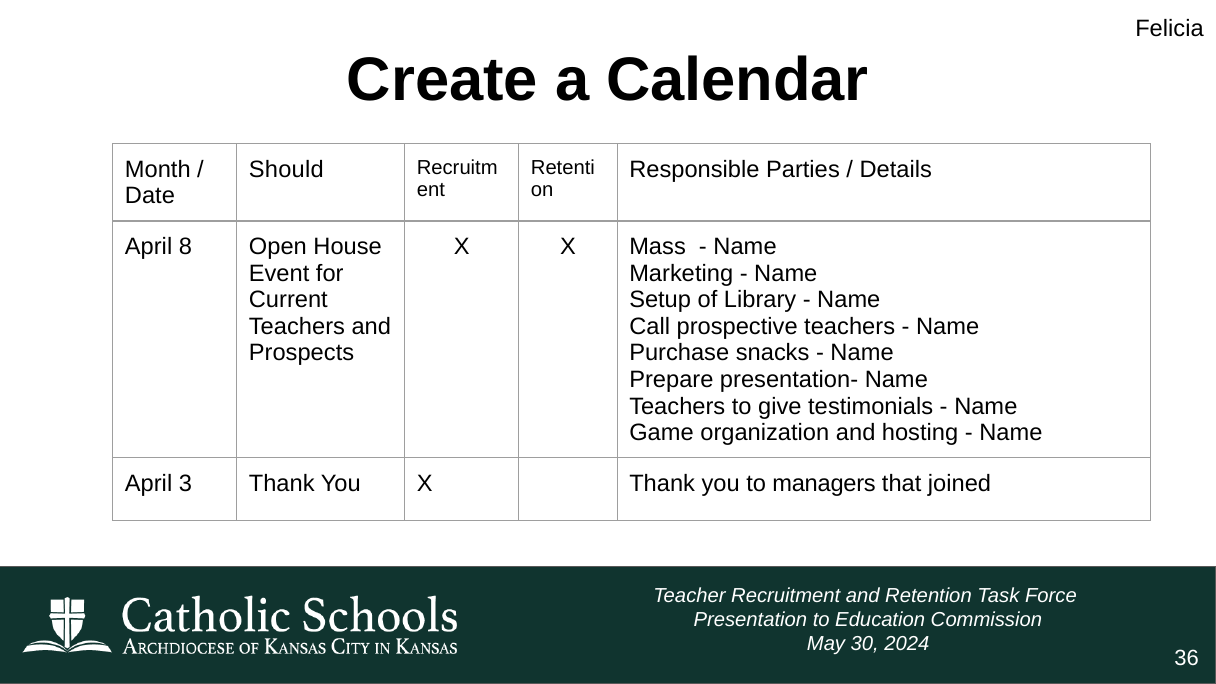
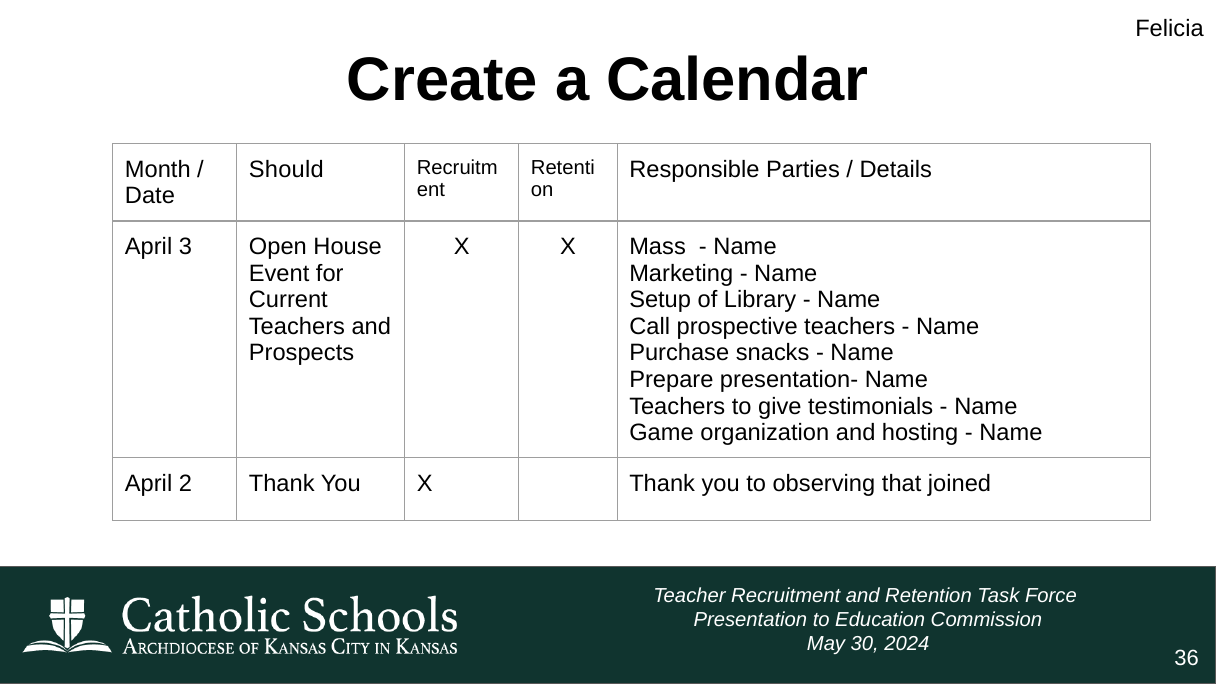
8: 8 -> 3
3: 3 -> 2
managers: managers -> observing
